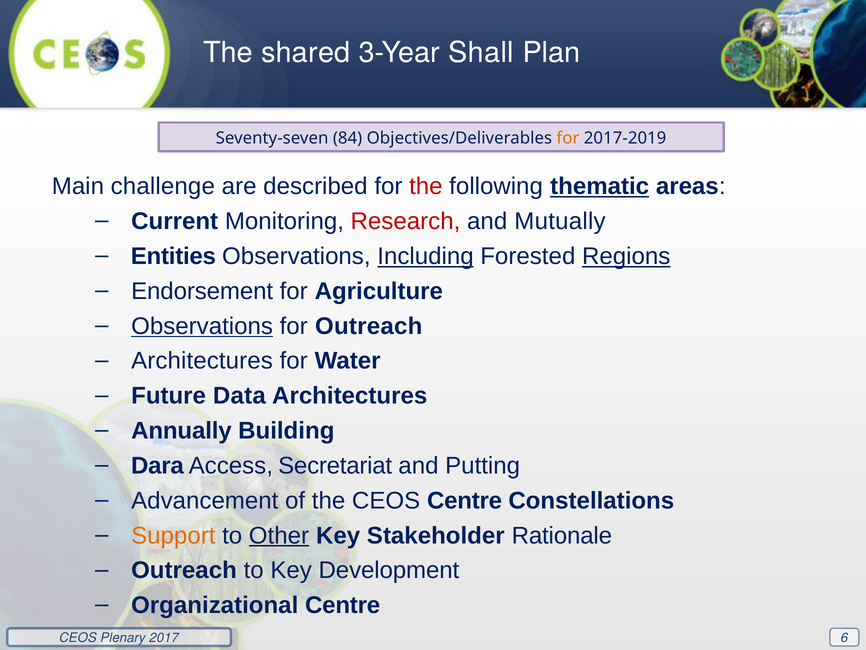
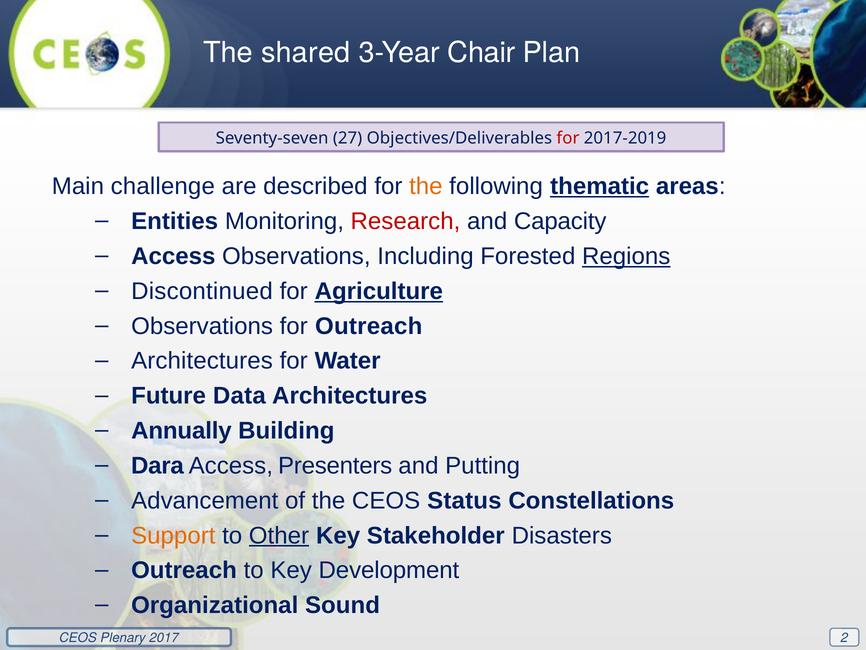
Shall: Shall -> Chair
84: 84 -> 27
for at (568, 138) colour: orange -> red
the at (426, 186) colour: red -> orange
Current: Current -> Entities
Mutually: Mutually -> Capacity
Entities at (173, 256): Entities -> Access
Including underline: present -> none
Endorsement: Endorsement -> Discontinued
Agriculture underline: none -> present
Observations at (202, 326) underline: present -> none
Secretariat: Secretariat -> Presenters
CEOS Centre: Centre -> Status
Rationale: Rationale -> Disasters
Organizational Centre: Centre -> Sound
6: 6 -> 2
